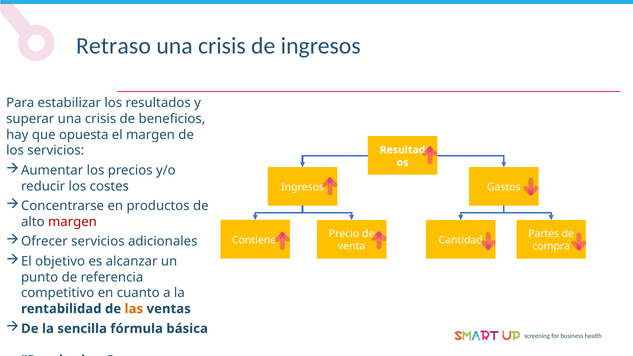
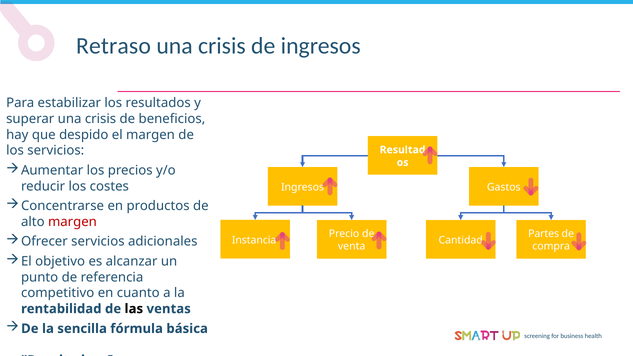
opuesta: opuesta -> despido
Contiene: Contiene -> Instancia
las colour: orange -> black
